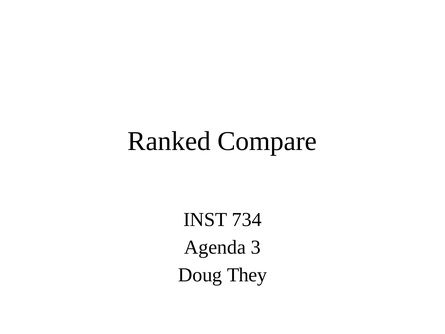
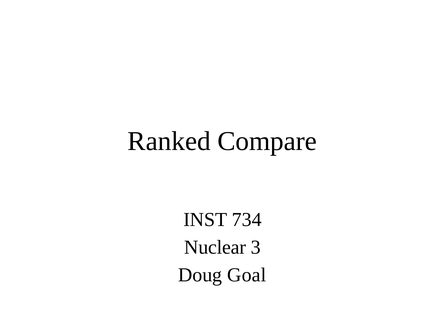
Agenda: Agenda -> Nuclear
They: They -> Goal
